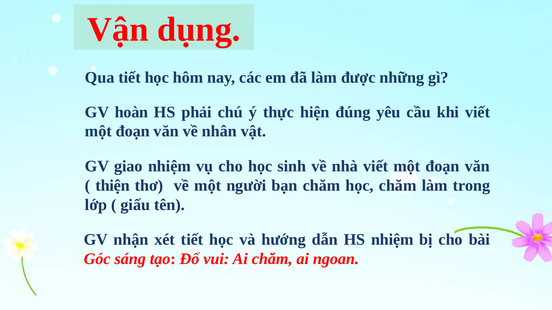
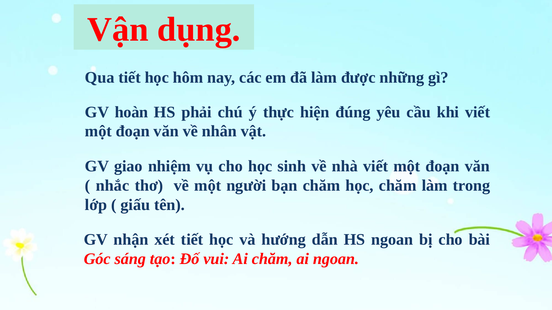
thiện: thiện -> nhắc
HS nhiệm: nhiệm -> ngoan
